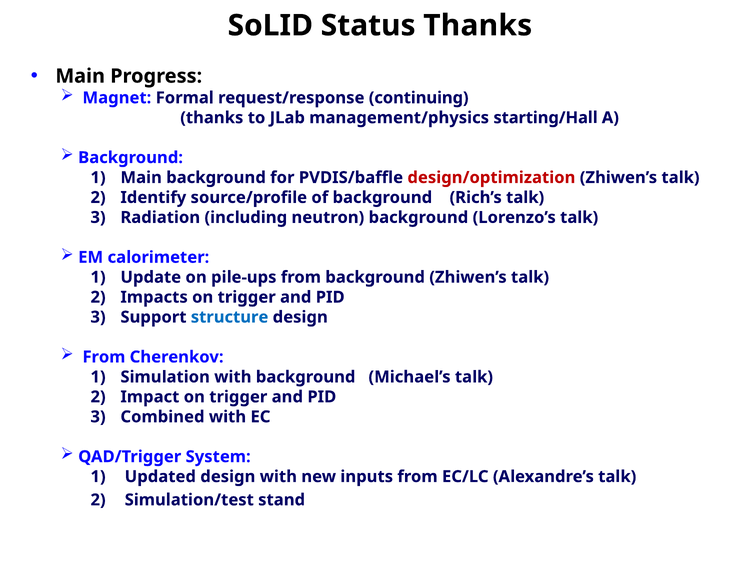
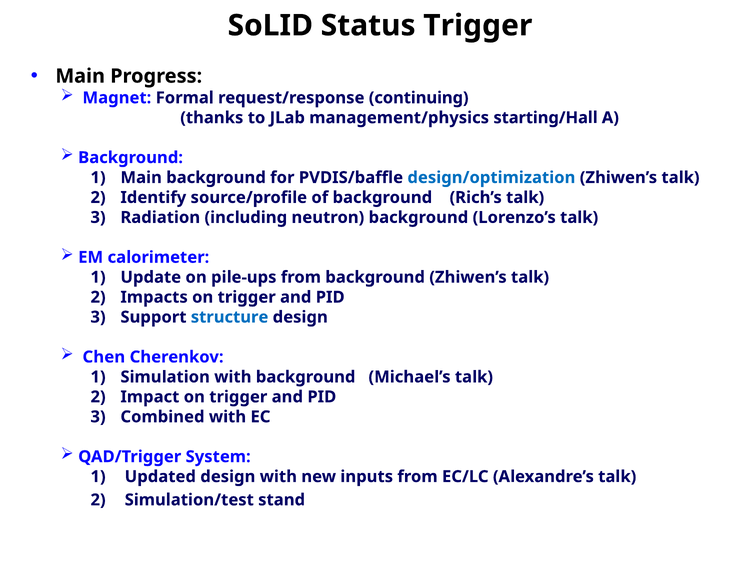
Status Thanks: Thanks -> Trigger
design/optimization colour: red -> blue
From at (104, 357): From -> Chen
